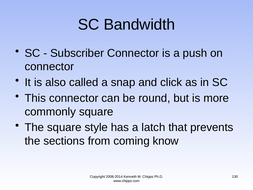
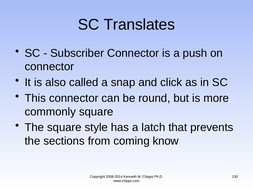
Bandwidth: Bandwidth -> Translates
